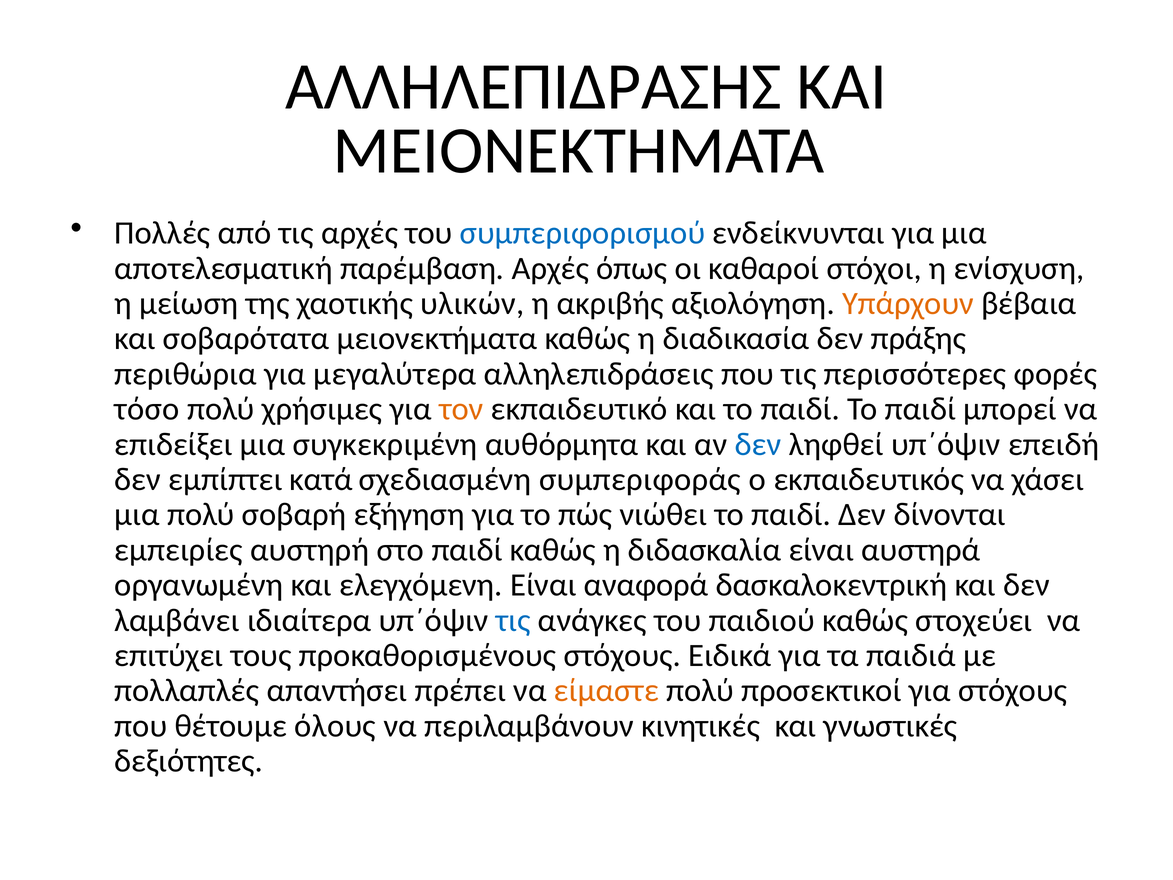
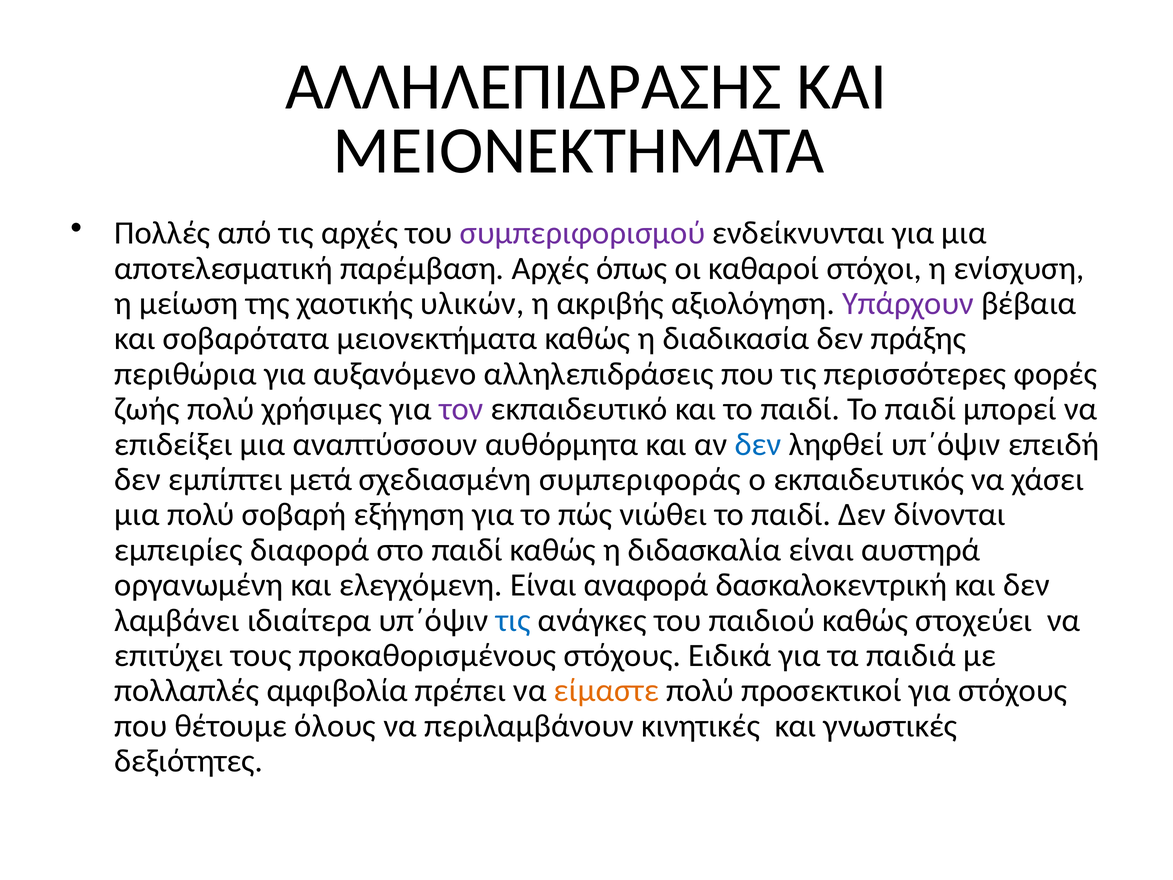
συμπεριφορισμού colour: blue -> purple
Υπάρχουν colour: orange -> purple
μεγαλύτερα: μεγαλύτερα -> αυξανόμενο
τόσο: τόσο -> ζωής
τον colour: orange -> purple
συγκεκριμένη: συγκεκριμένη -> αναπτύσσουν
κατά: κατά -> μετά
αυστηρή: αυστηρή -> διαφορά
απαντήσει: απαντήσει -> αμφιβολία
